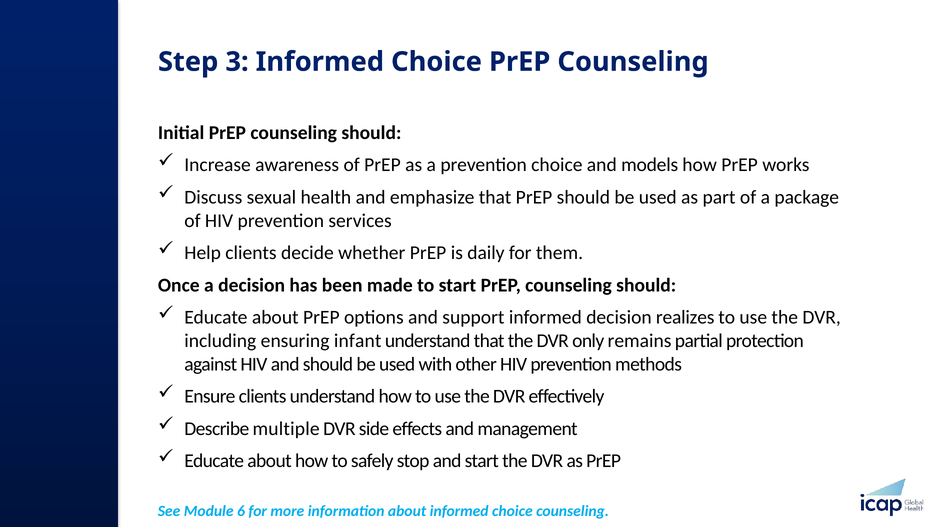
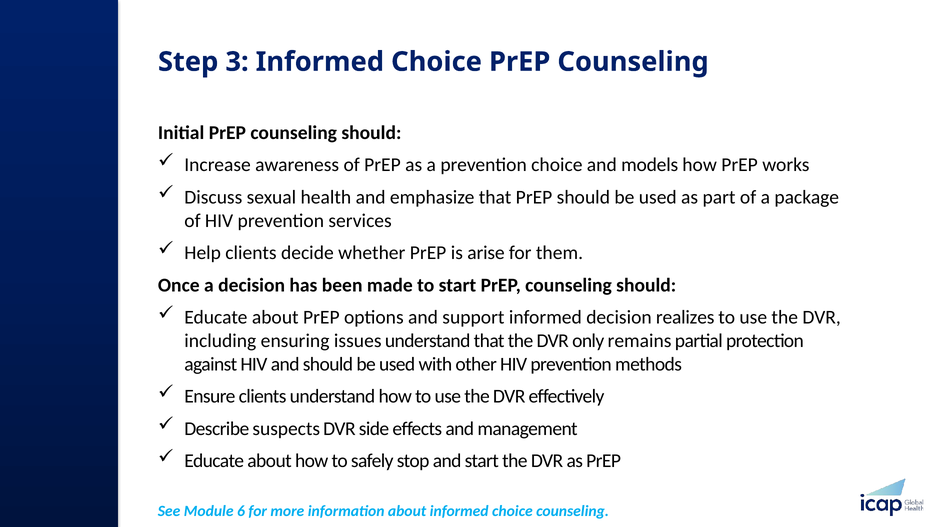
daily: daily -> arise
infant: infant -> issues
multiple: multiple -> suspects
